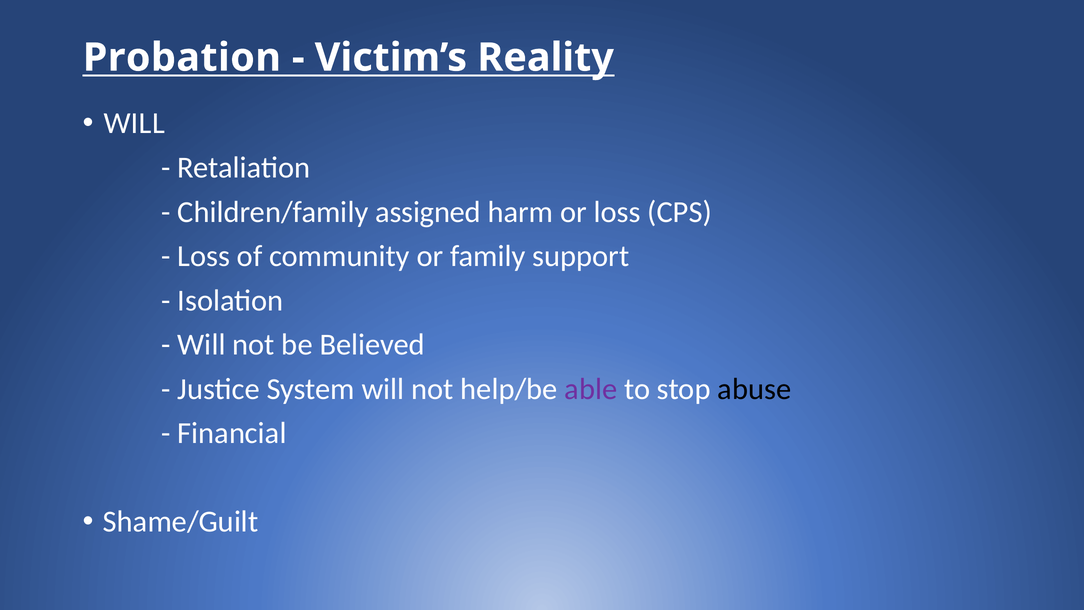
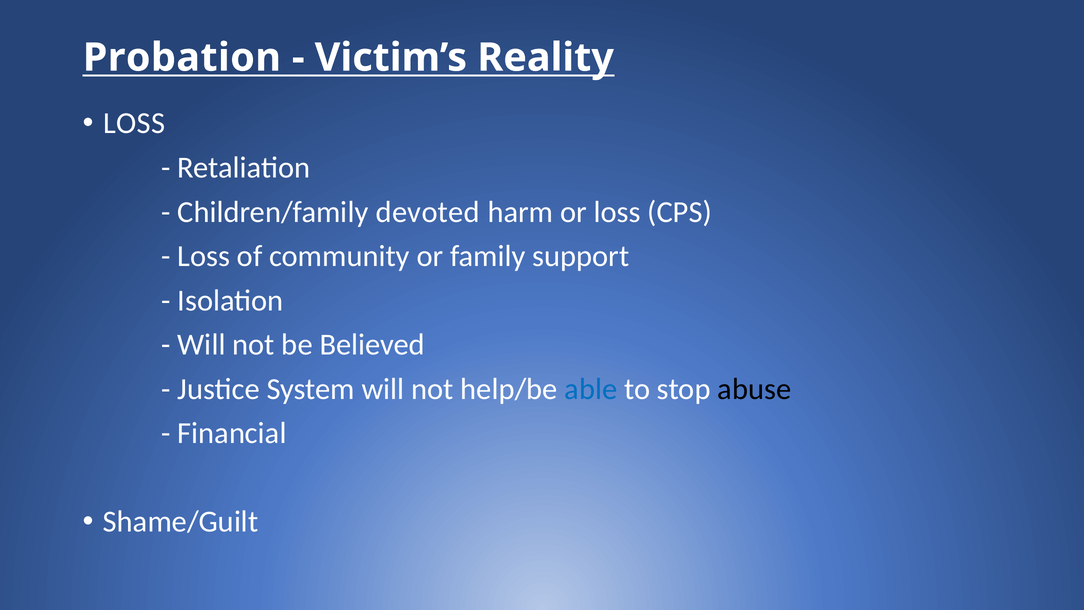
WILL at (134, 123): WILL -> LOSS
assigned: assigned -> devoted
able colour: purple -> blue
